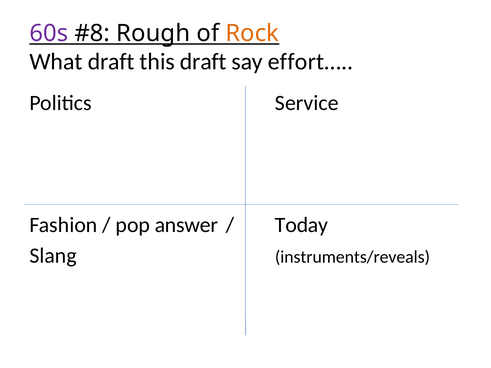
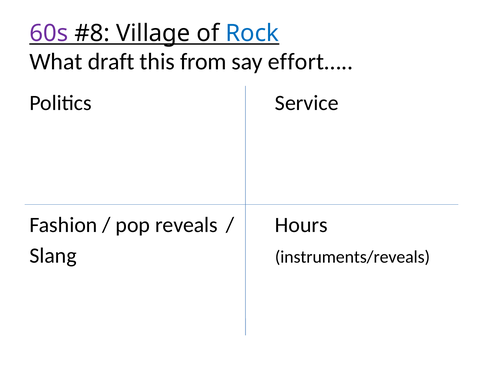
Rough: Rough -> Village
Rock colour: orange -> blue
this draft: draft -> from
answer: answer -> reveals
Today: Today -> Hours
